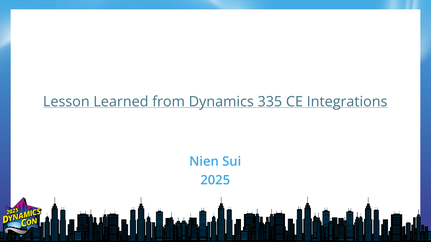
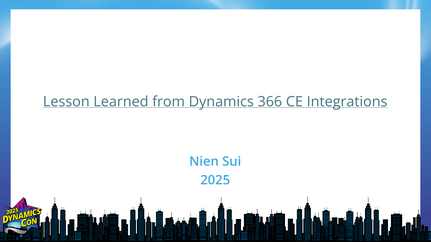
335: 335 -> 366
